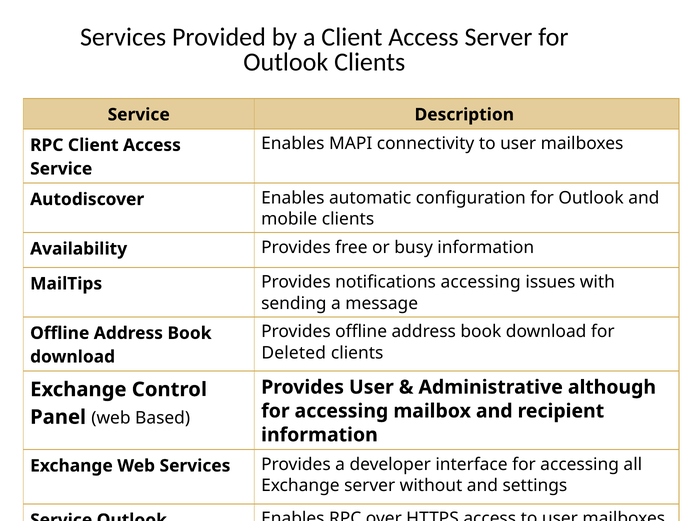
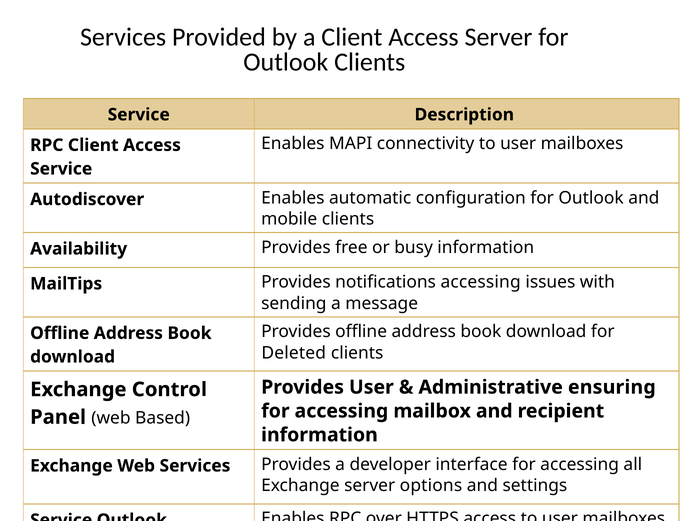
although: although -> ensuring
without: without -> options
